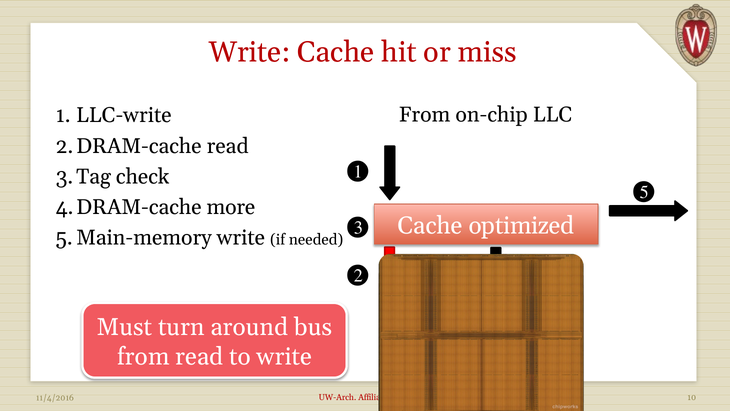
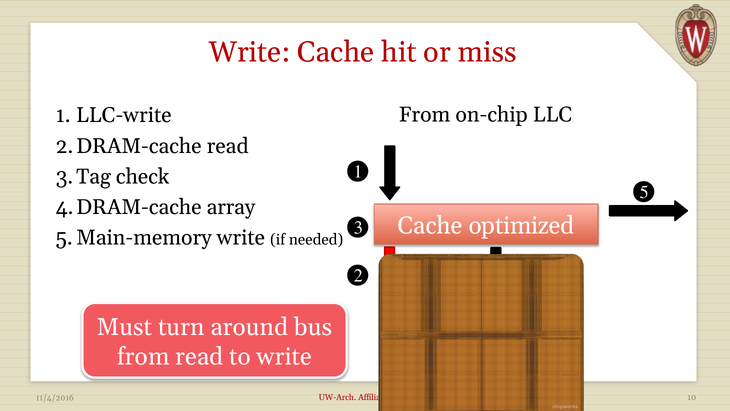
more: more -> array
